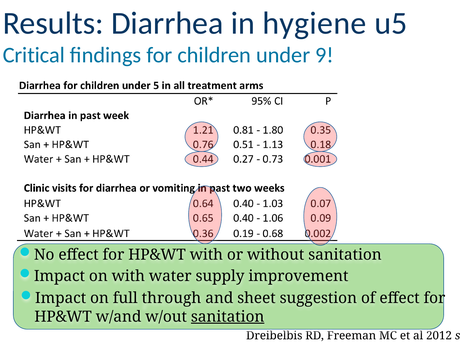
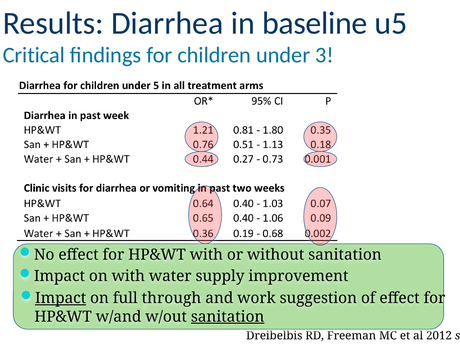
hygiene: hygiene -> baseline
9: 9 -> 3
Impact at (61, 298) underline: none -> present
sheet: sheet -> work
